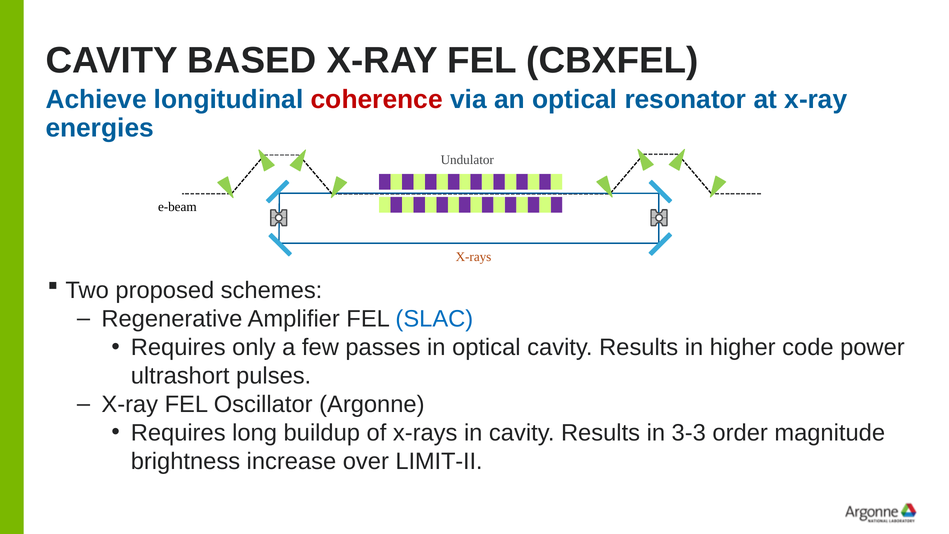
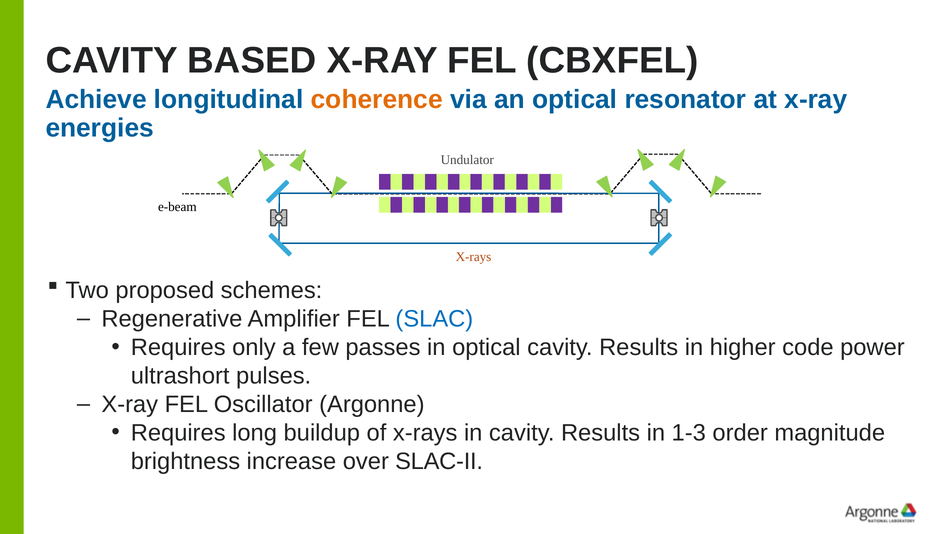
coherence colour: red -> orange
3-3: 3-3 -> 1-3
LIMIT-II: LIMIT-II -> SLAC-II
